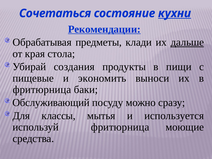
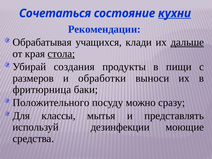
Рекомендации underline: present -> none
предметы: предметы -> учащихся
стола underline: none -> present
пищевые: пищевые -> размеров
экономить: экономить -> обработки
Обслуживающий: Обслуживающий -> Положительного
используется: используется -> представлять
используй фритюрница: фритюрница -> дезинфекции
